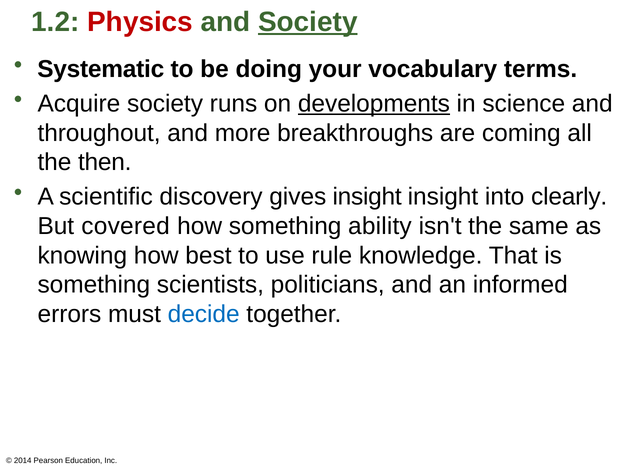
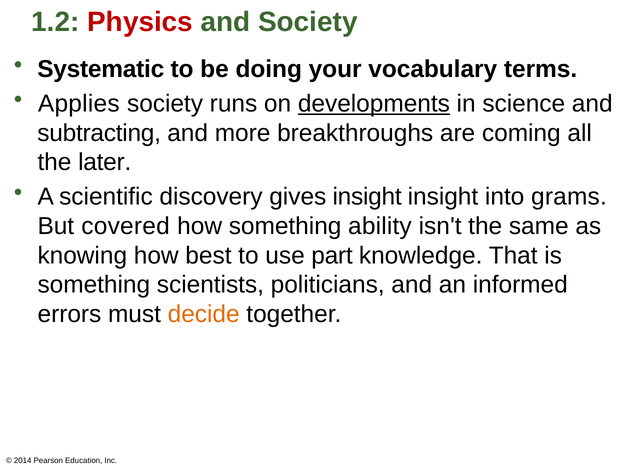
Society at (308, 22) underline: present -> none
Acquire: Acquire -> Applies
throughout: throughout -> subtracting
then: then -> later
clearly: clearly -> grams
rule: rule -> part
decide colour: blue -> orange
